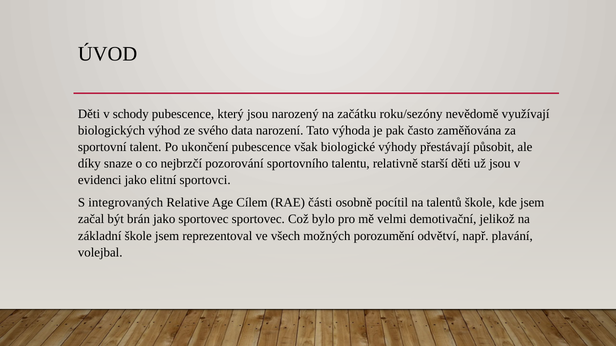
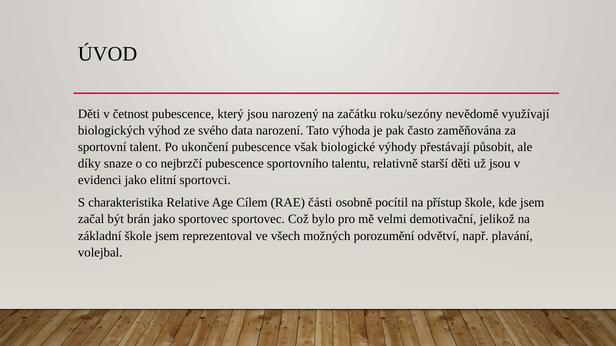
schody: schody -> četnost
nejbrzčí pozorování: pozorování -> pubescence
integrovaných: integrovaných -> charakteristika
talentů: talentů -> přístup
